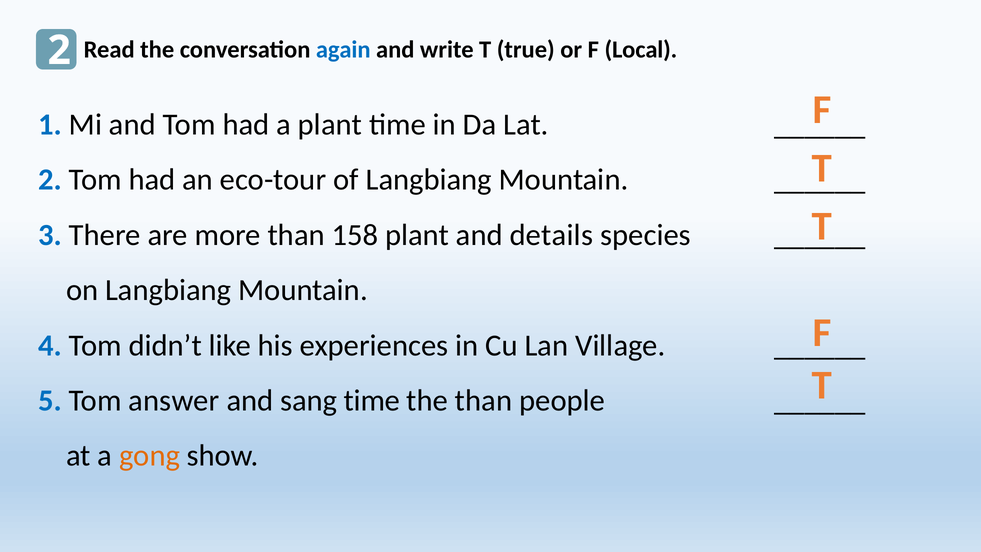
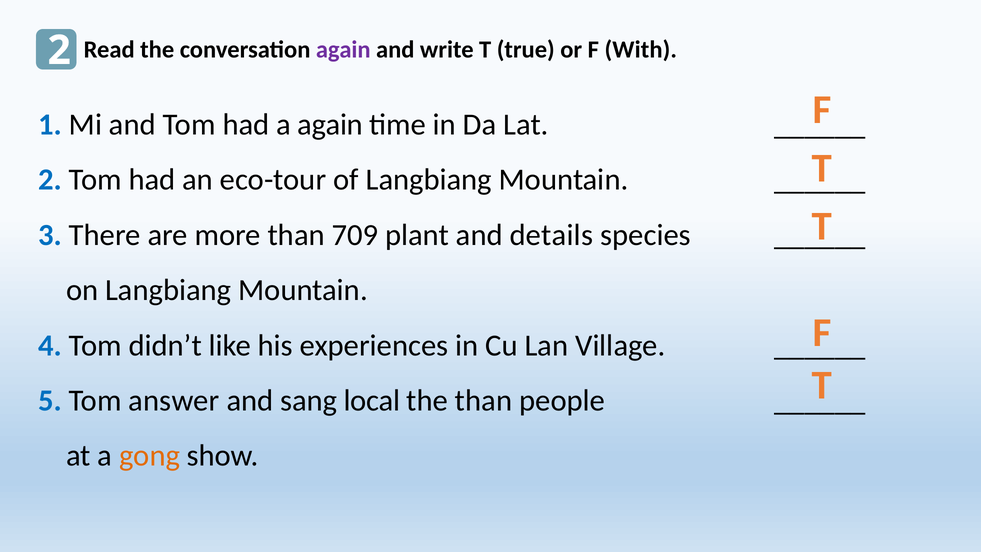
again at (343, 50) colour: blue -> purple
Local: Local -> With
a plant: plant -> again
158: 158 -> 709
sang time: time -> local
